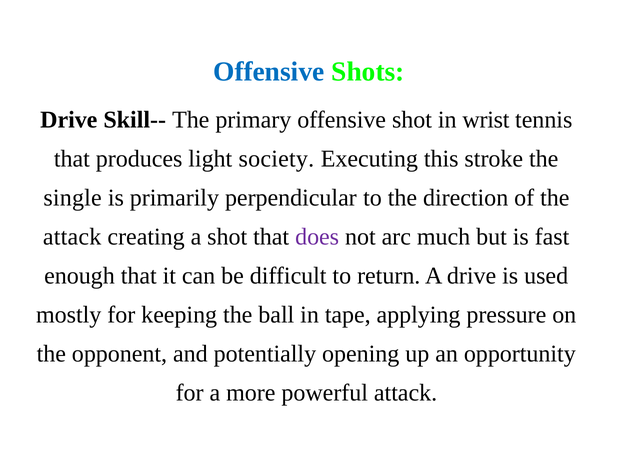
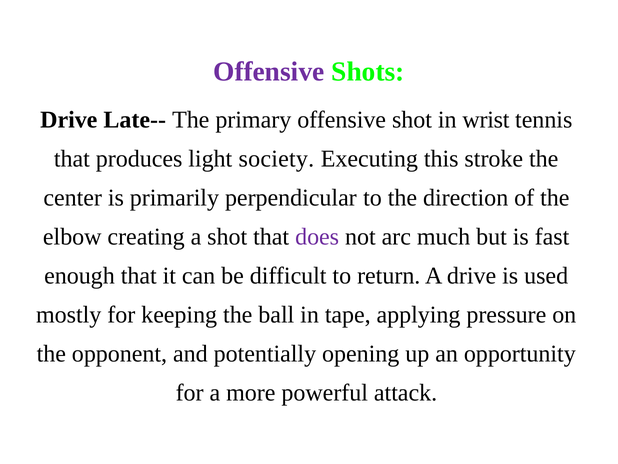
Offensive at (269, 72) colour: blue -> purple
Skill--: Skill-- -> Late--
single: single -> center
attack at (72, 237): attack -> elbow
